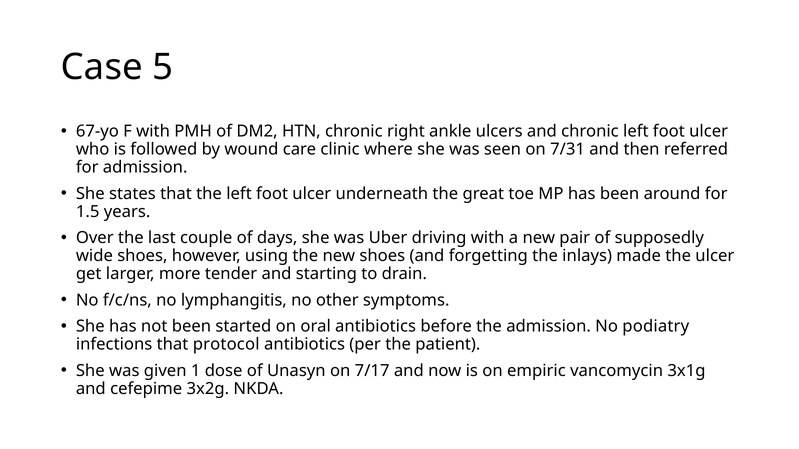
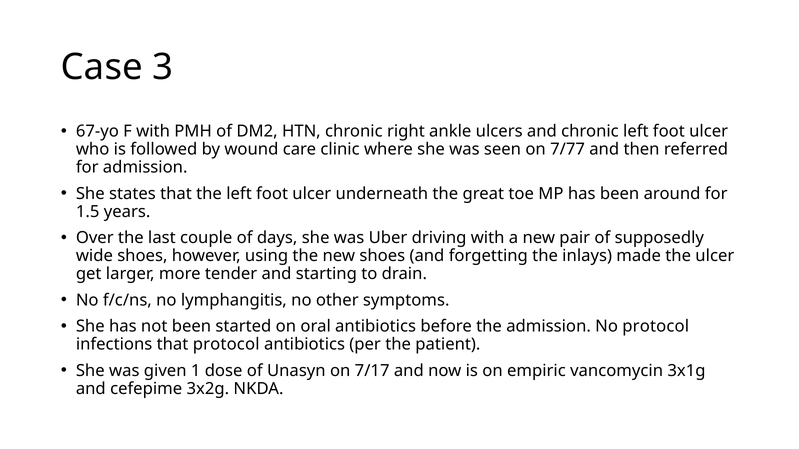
5: 5 -> 3
7/31: 7/31 -> 7/77
No podiatry: podiatry -> protocol
